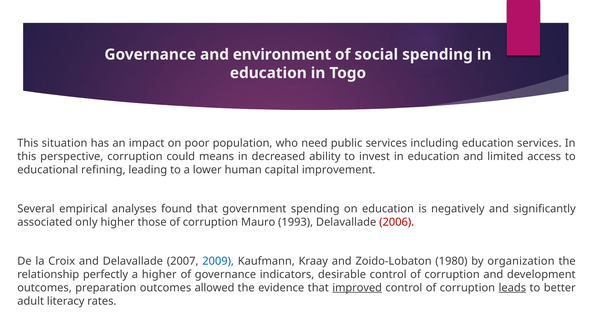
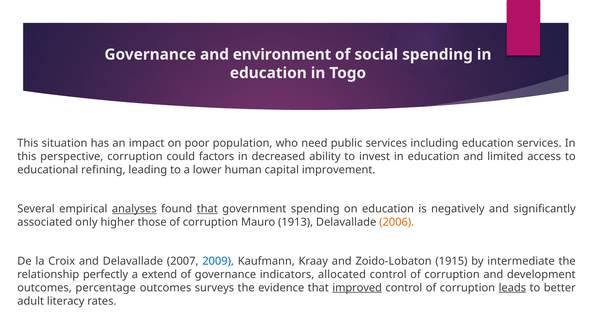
means: means -> factors
analyses underline: none -> present
that at (207, 209) underline: none -> present
1993: 1993 -> 1913
2006 colour: red -> orange
1980: 1980 -> 1915
organization: organization -> intermediate
a higher: higher -> extend
desirable: desirable -> allocated
preparation: preparation -> percentage
allowed: allowed -> surveys
